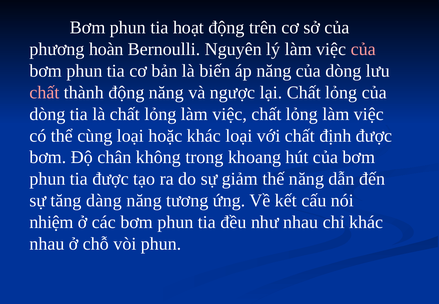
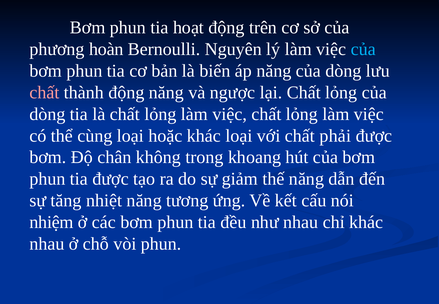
của at (363, 49) colour: pink -> light blue
định: định -> phải
dàng: dàng -> nhiệt
